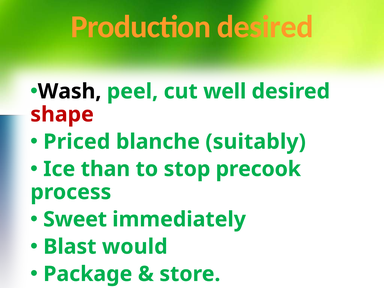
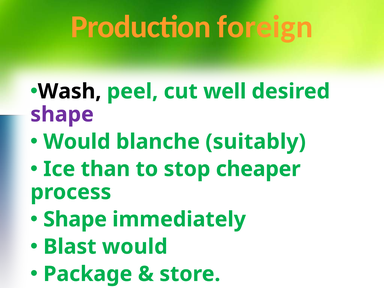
Production desired: desired -> foreign
shape at (62, 114) colour: red -> purple
Priced at (77, 142): Priced -> Would
precook: precook -> cheaper
Sweet at (75, 219): Sweet -> Shape
